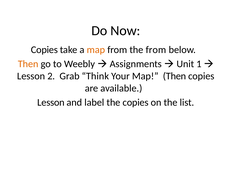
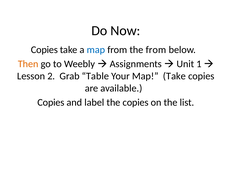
map at (96, 50) colour: orange -> blue
Think: Think -> Table
Map Then: Then -> Take
Lesson at (51, 102): Lesson -> Copies
